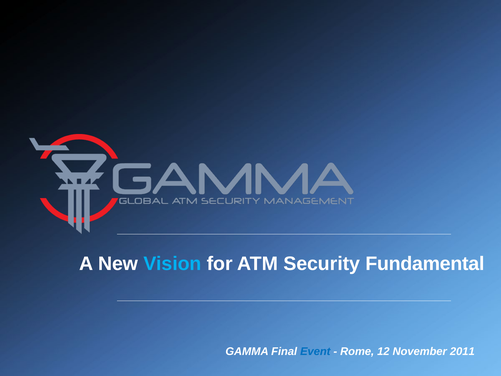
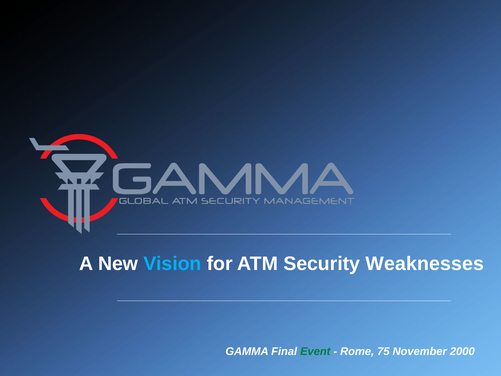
Fundamental: Fundamental -> Weaknesses
Event colour: blue -> green
12: 12 -> 75
2011: 2011 -> 2000
